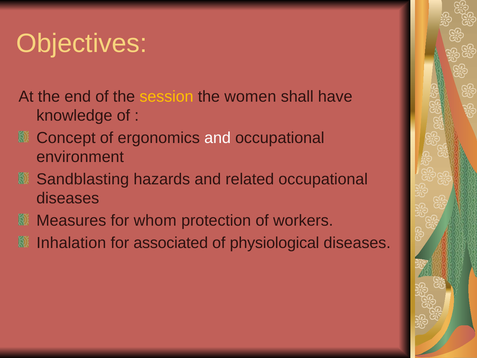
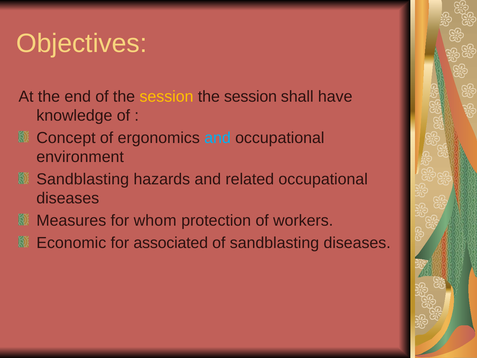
women at (250, 96): women -> session
and at (218, 138) colour: white -> light blue
Inhalation: Inhalation -> Economic
of physiological: physiological -> sandblasting
